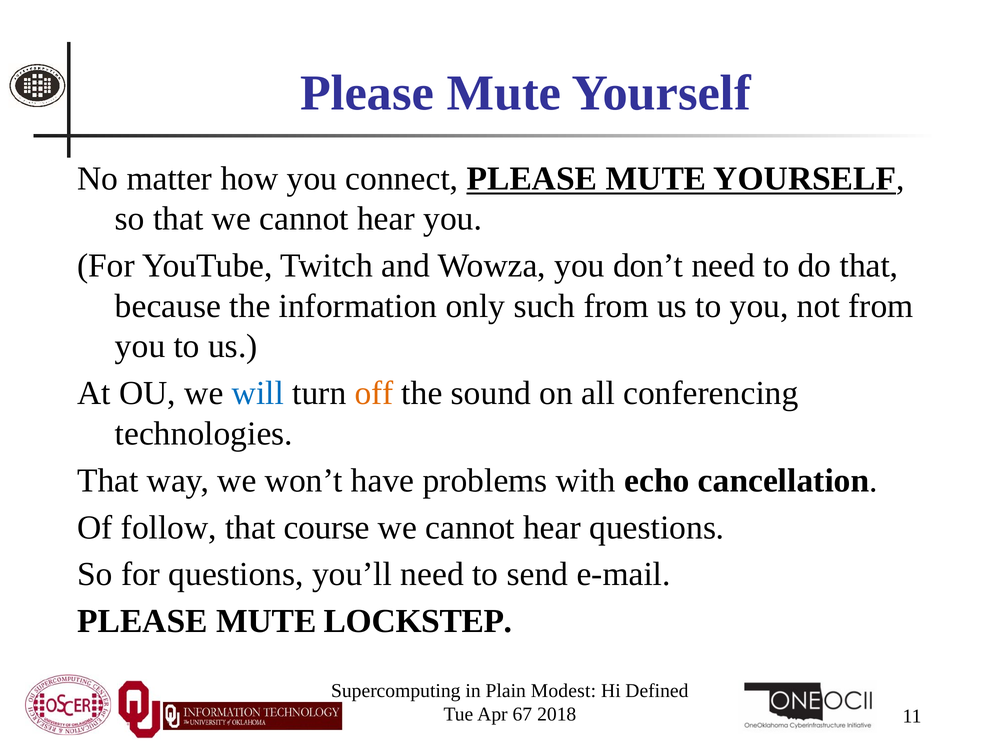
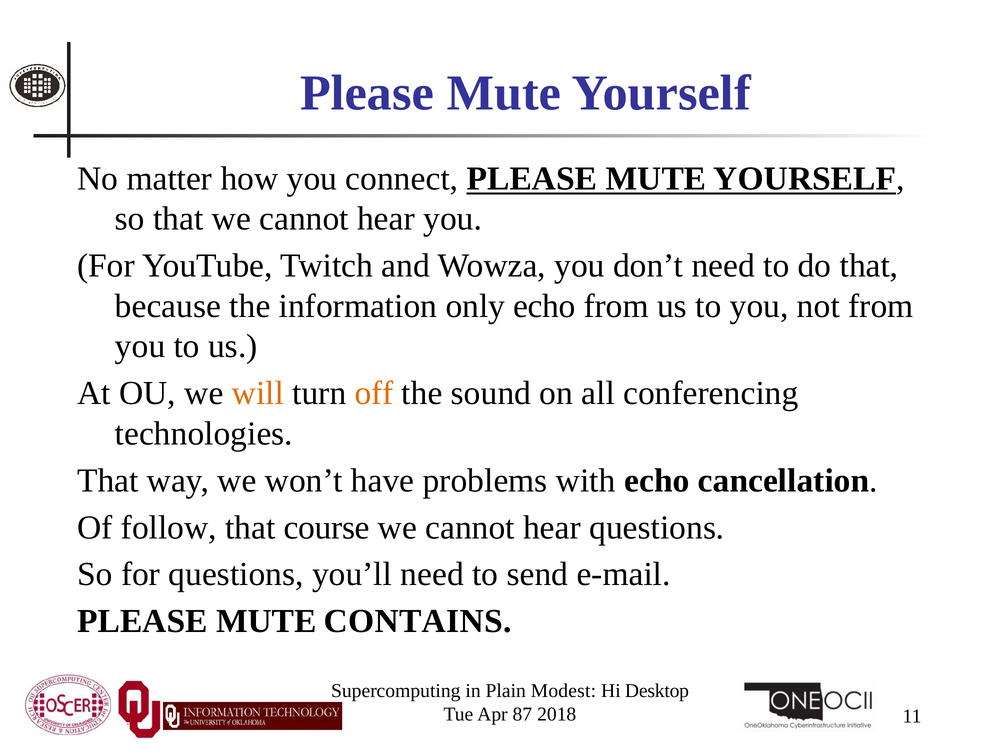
only such: such -> echo
will colour: blue -> orange
LOCKSTEP: LOCKSTEP -> CONTAINS
Defined: Defined -> Desktop
67: 67 -> 87
